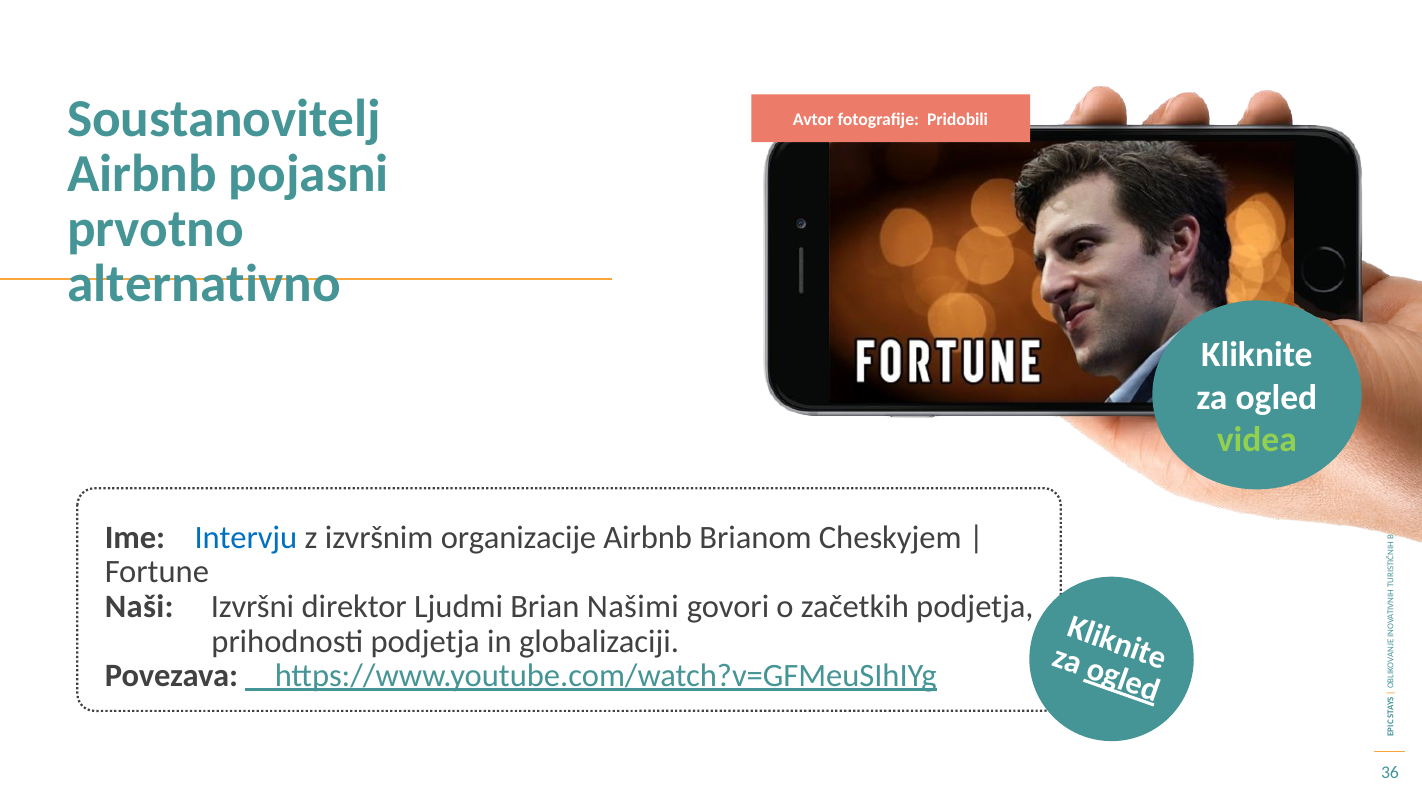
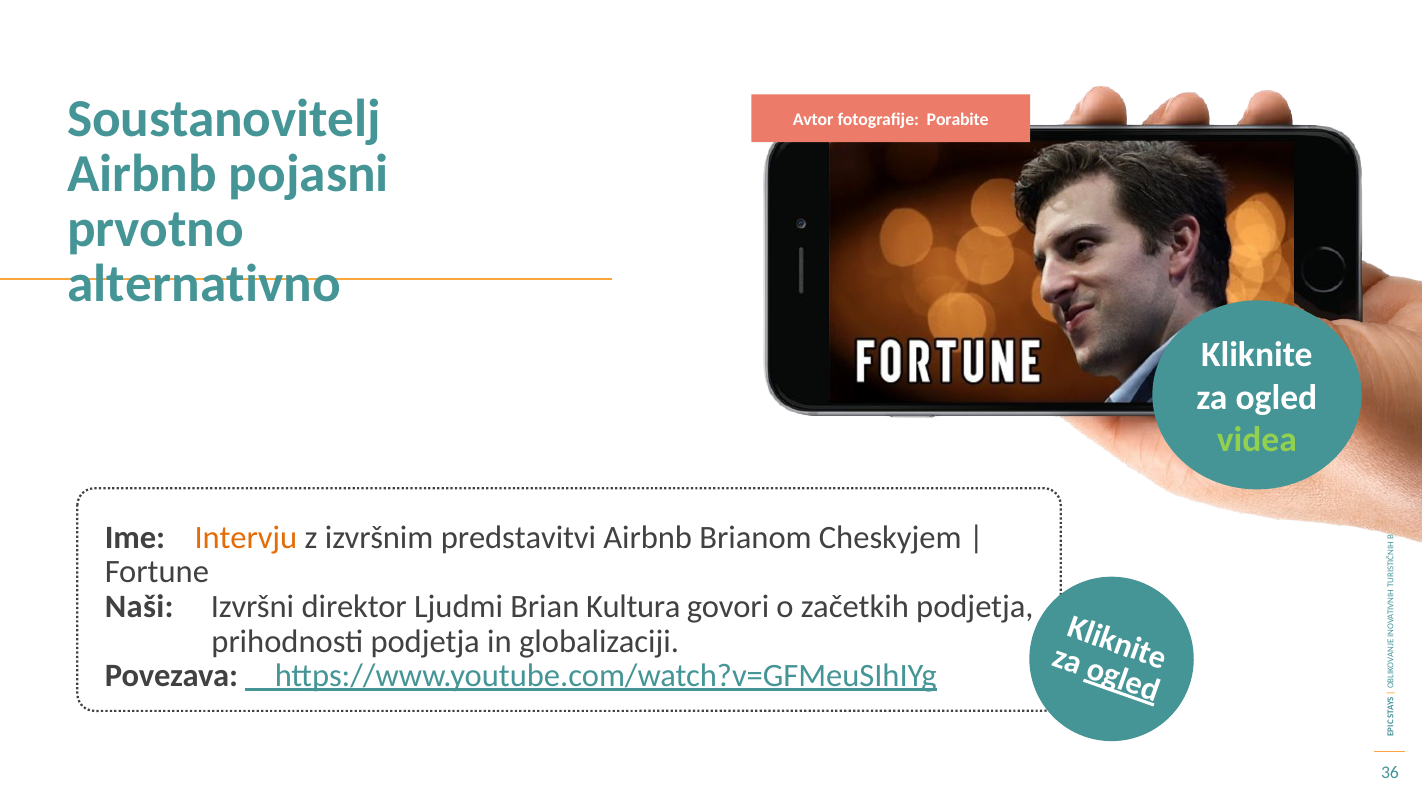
Pridobili: Pridobili -> Porabite
Intervju colour: blue -> orange
organizacije: organizacije -> predstavitvi
Našimi: Našimi -> Kultura
